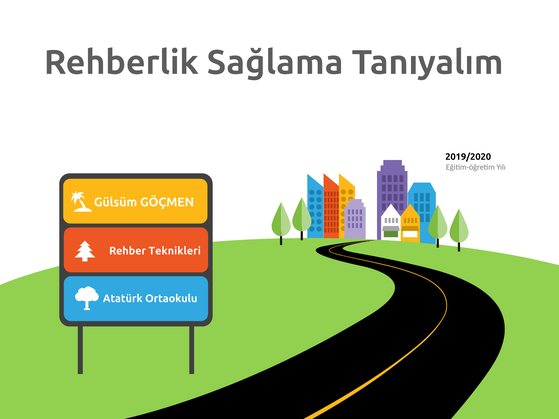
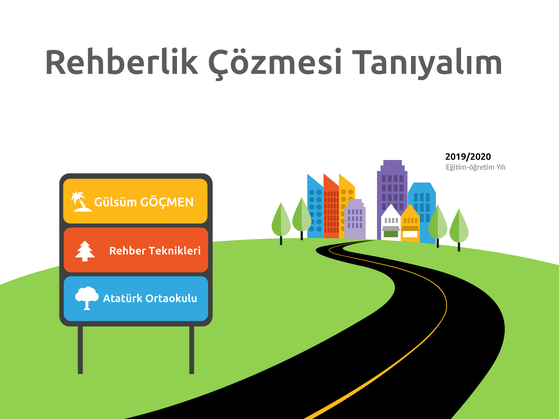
Sağlama: Sağlama -> Çözmesi
